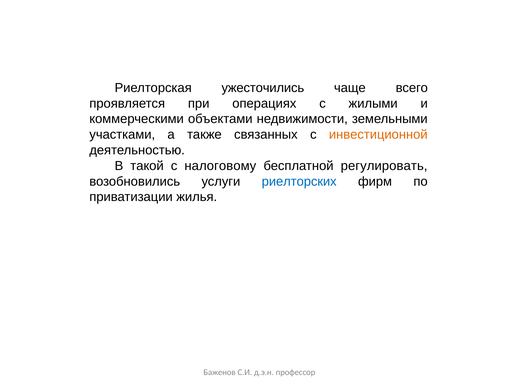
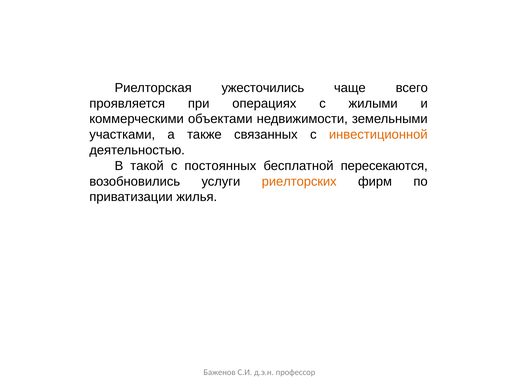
налоговому: налоговому -> постоянных
регулировать: регулировать -> пересекаются
риелторских colour: blue -> orange
